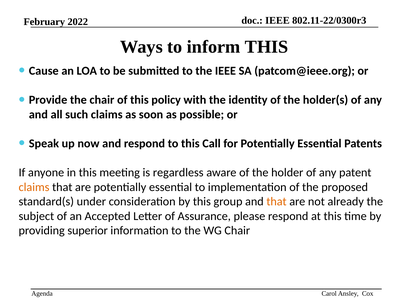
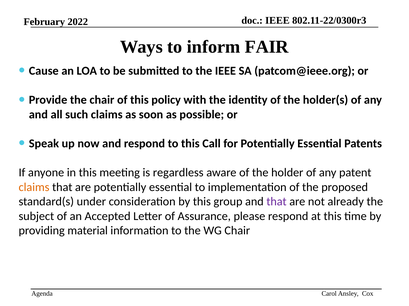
inform THIS: THIS -> FAIR
that at (277, 202) colour: orange -> purple
superior: superior -> material
